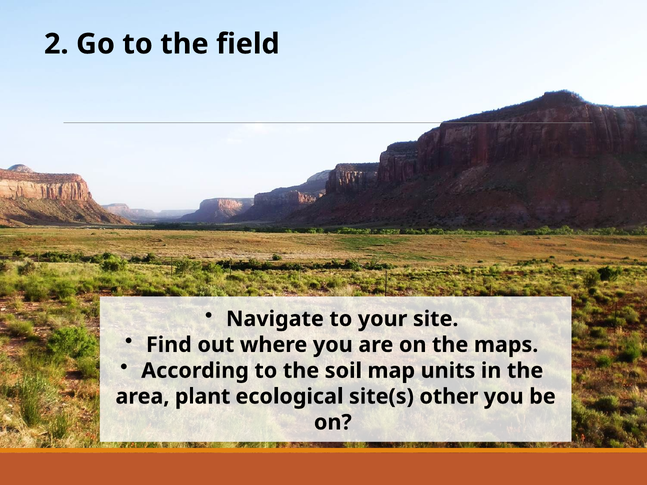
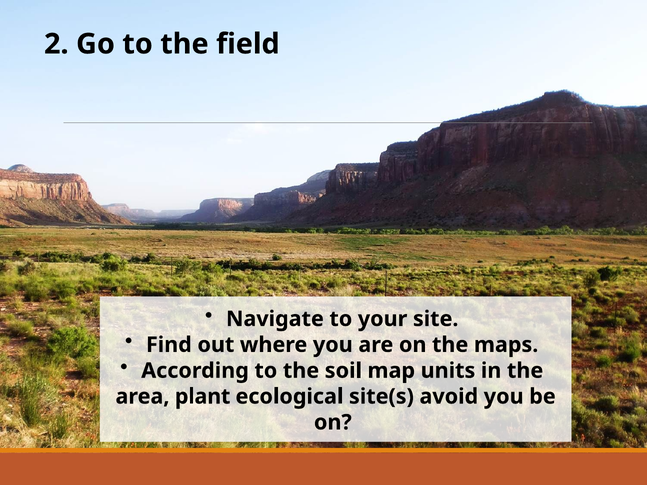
other: other -> avoid
